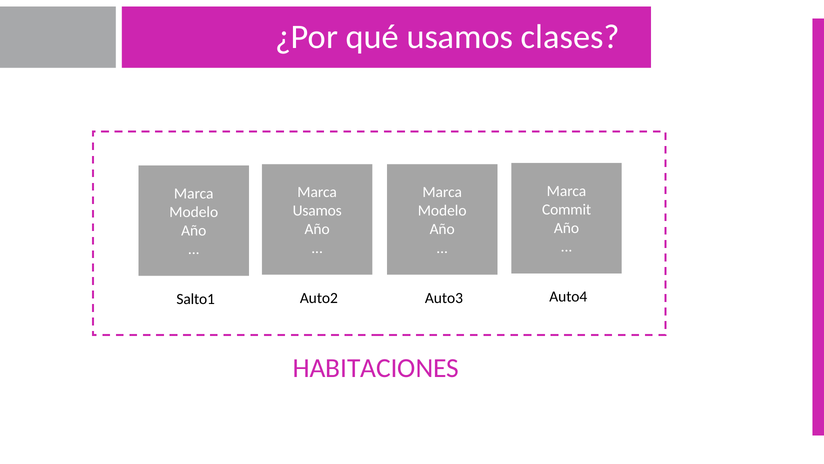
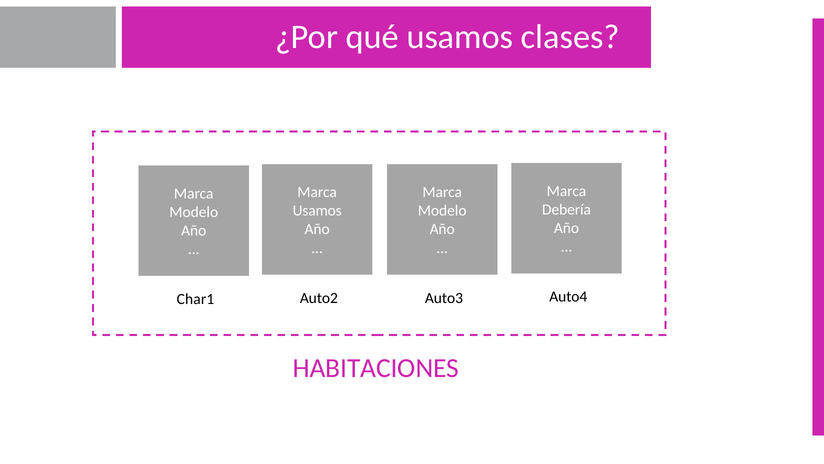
Commit: Commit -> Debería
Salto1: Salto1 -> Char1
